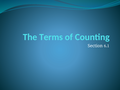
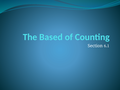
Terms: Terms -> Based
